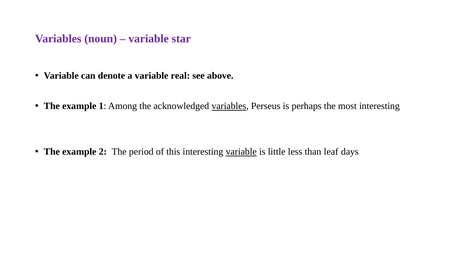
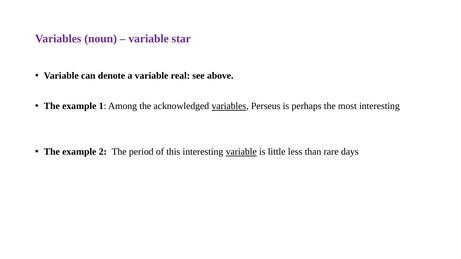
leaf: leaf -> rare
